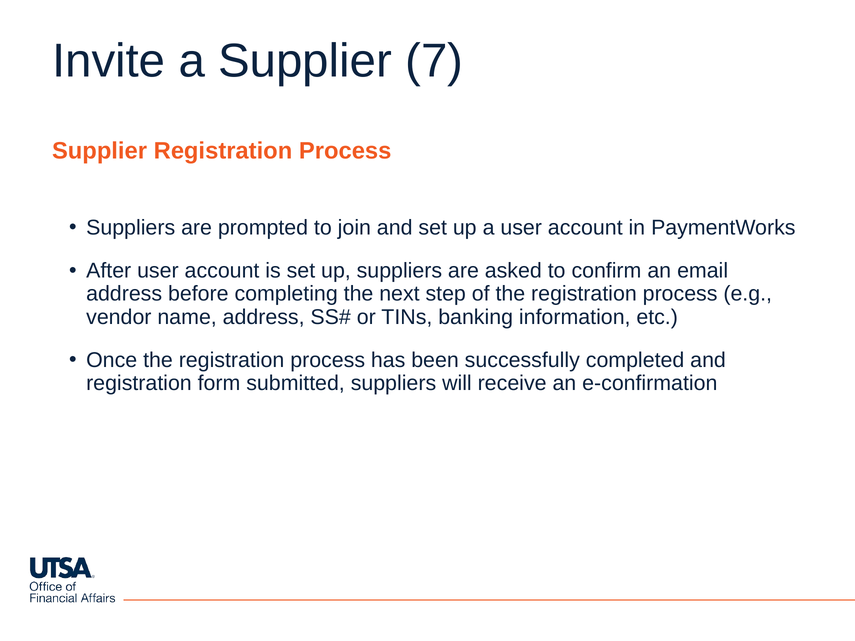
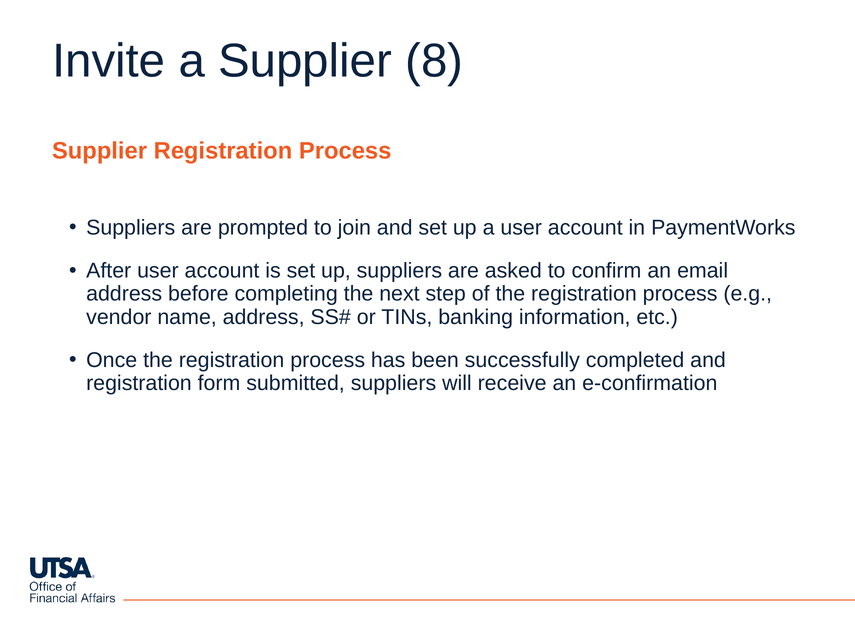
7: 7 -> 8
